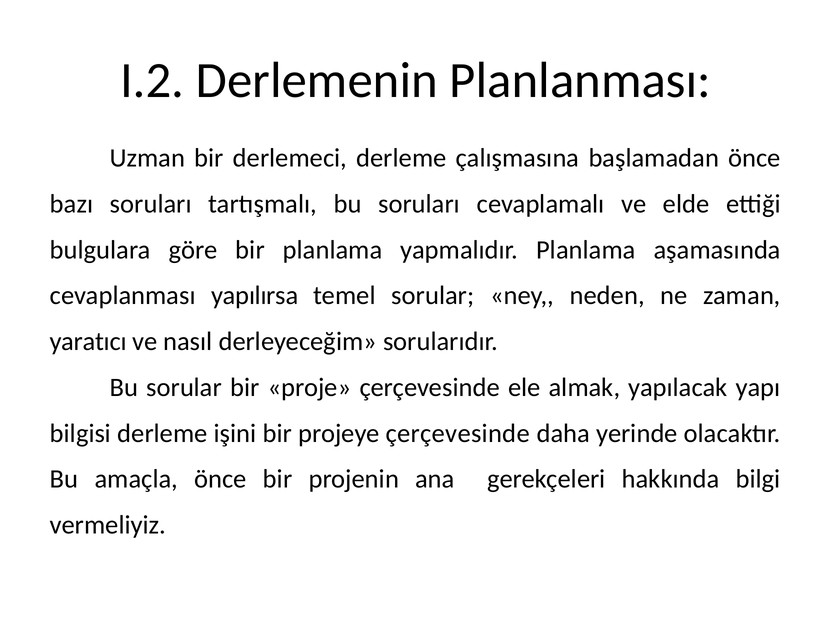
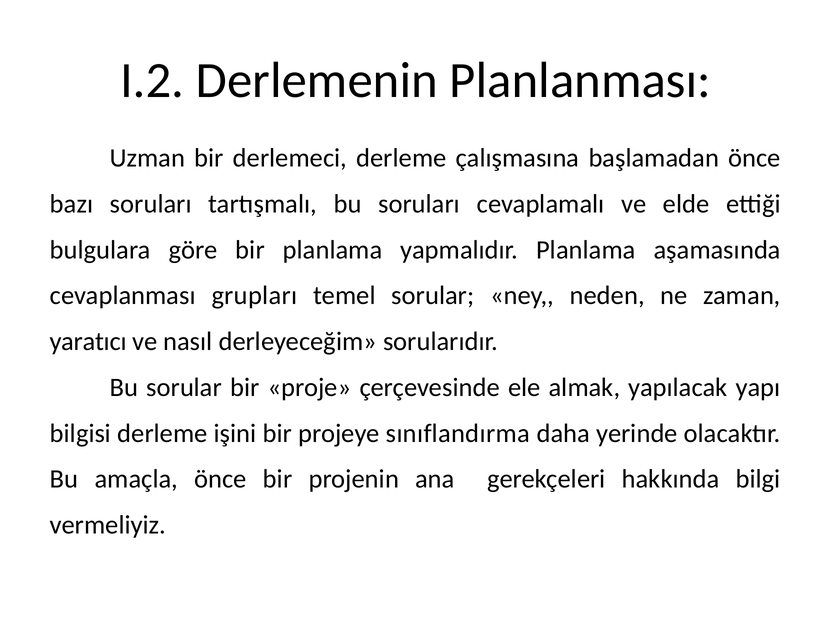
yapılırsa: yapılırsa -> grupları
projeye çerçevesinde: çerçevesinde -> sınıflandırma
